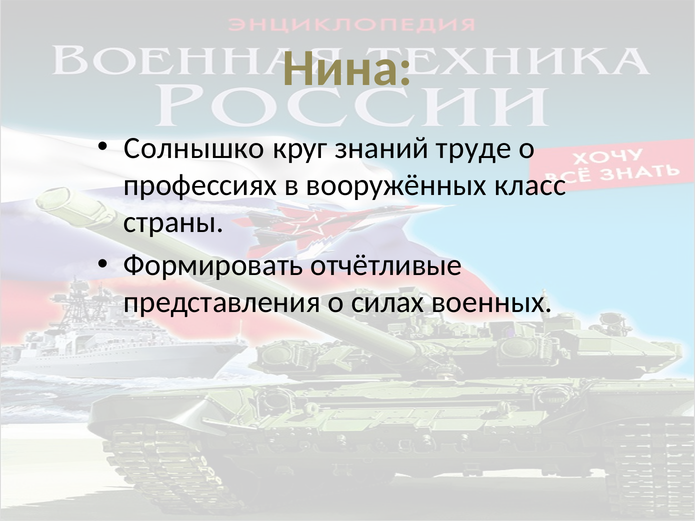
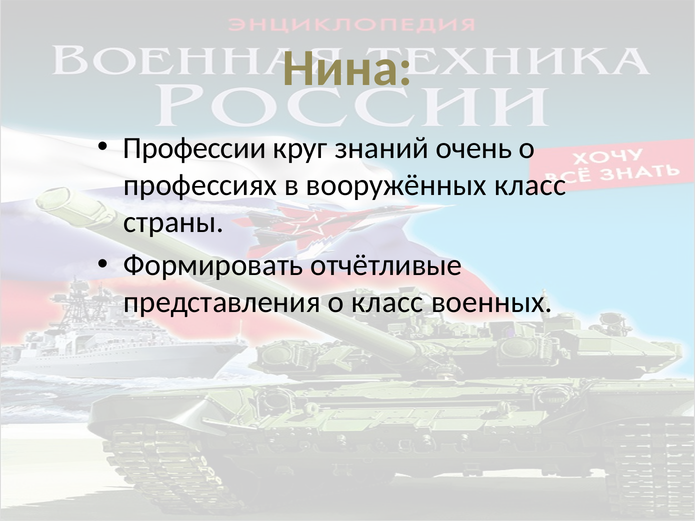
Солнышко: Солнышко -> Профессии
труде: труде -> очень
о силах: силах -> класс
